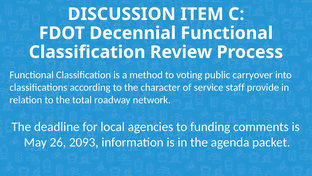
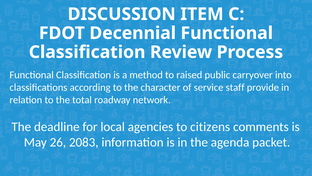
voting: voting -> raised
funding: funding -> citizens
2093: 2093 -> 2083
